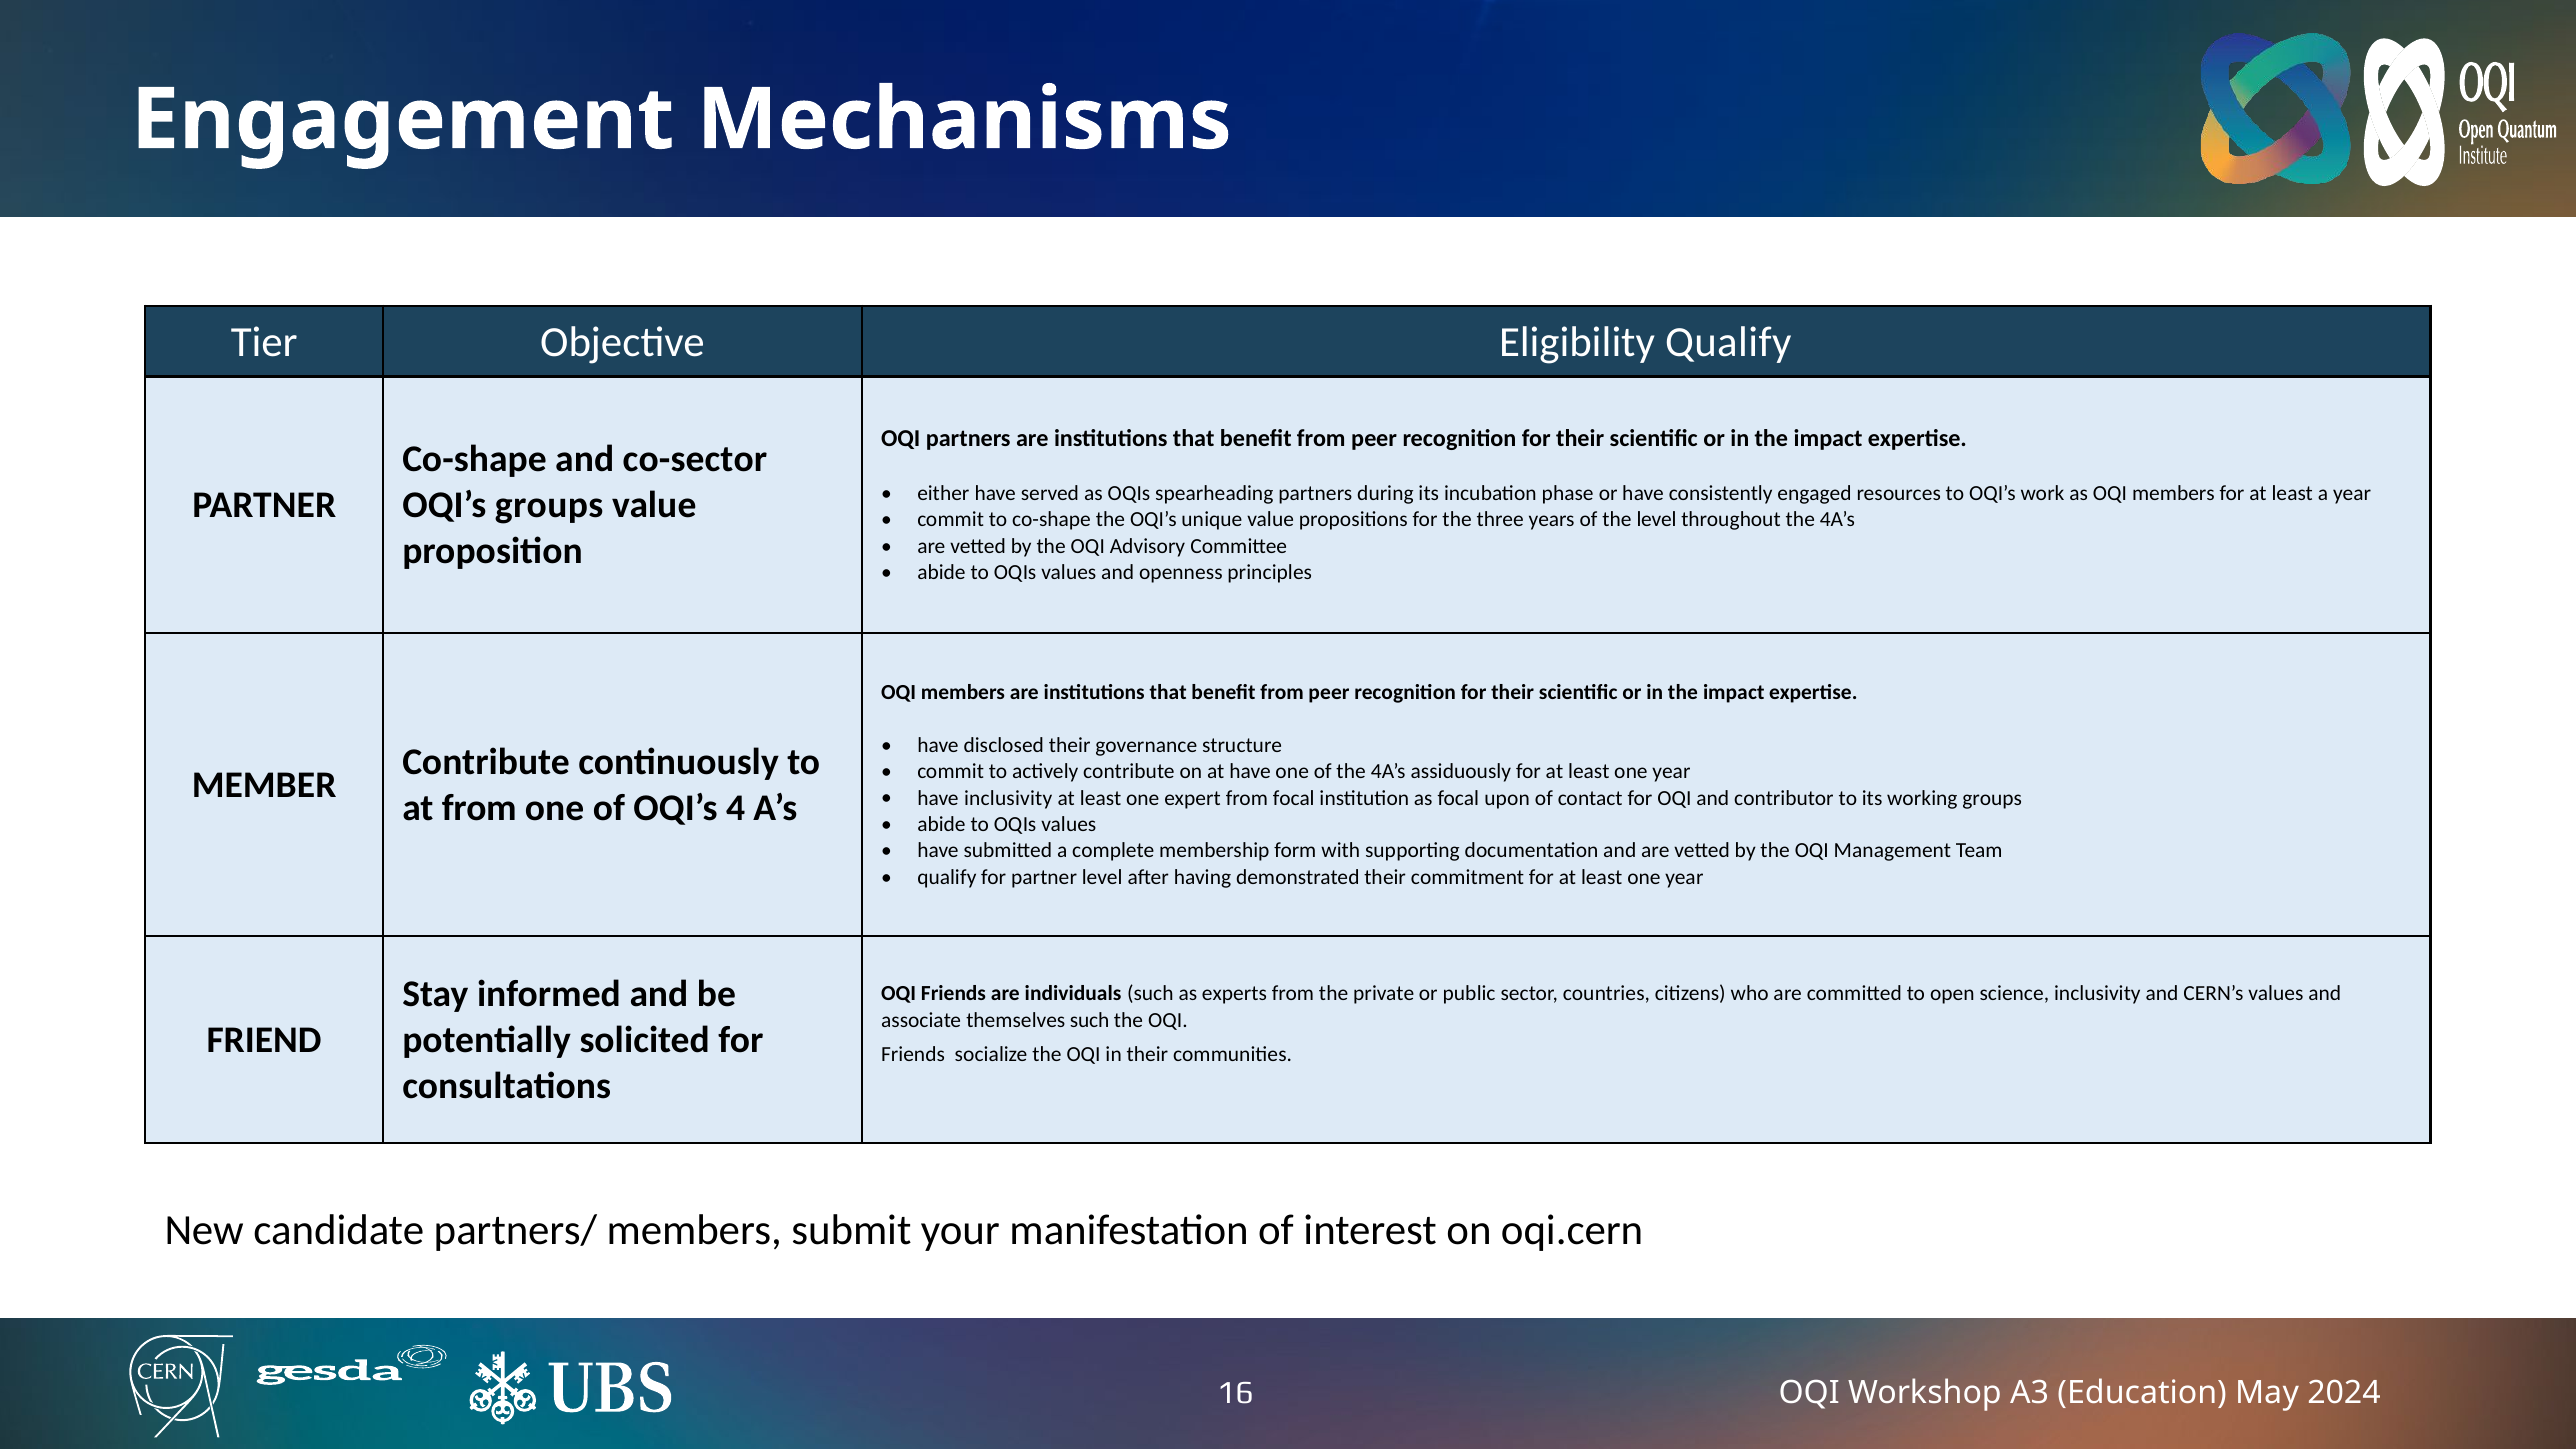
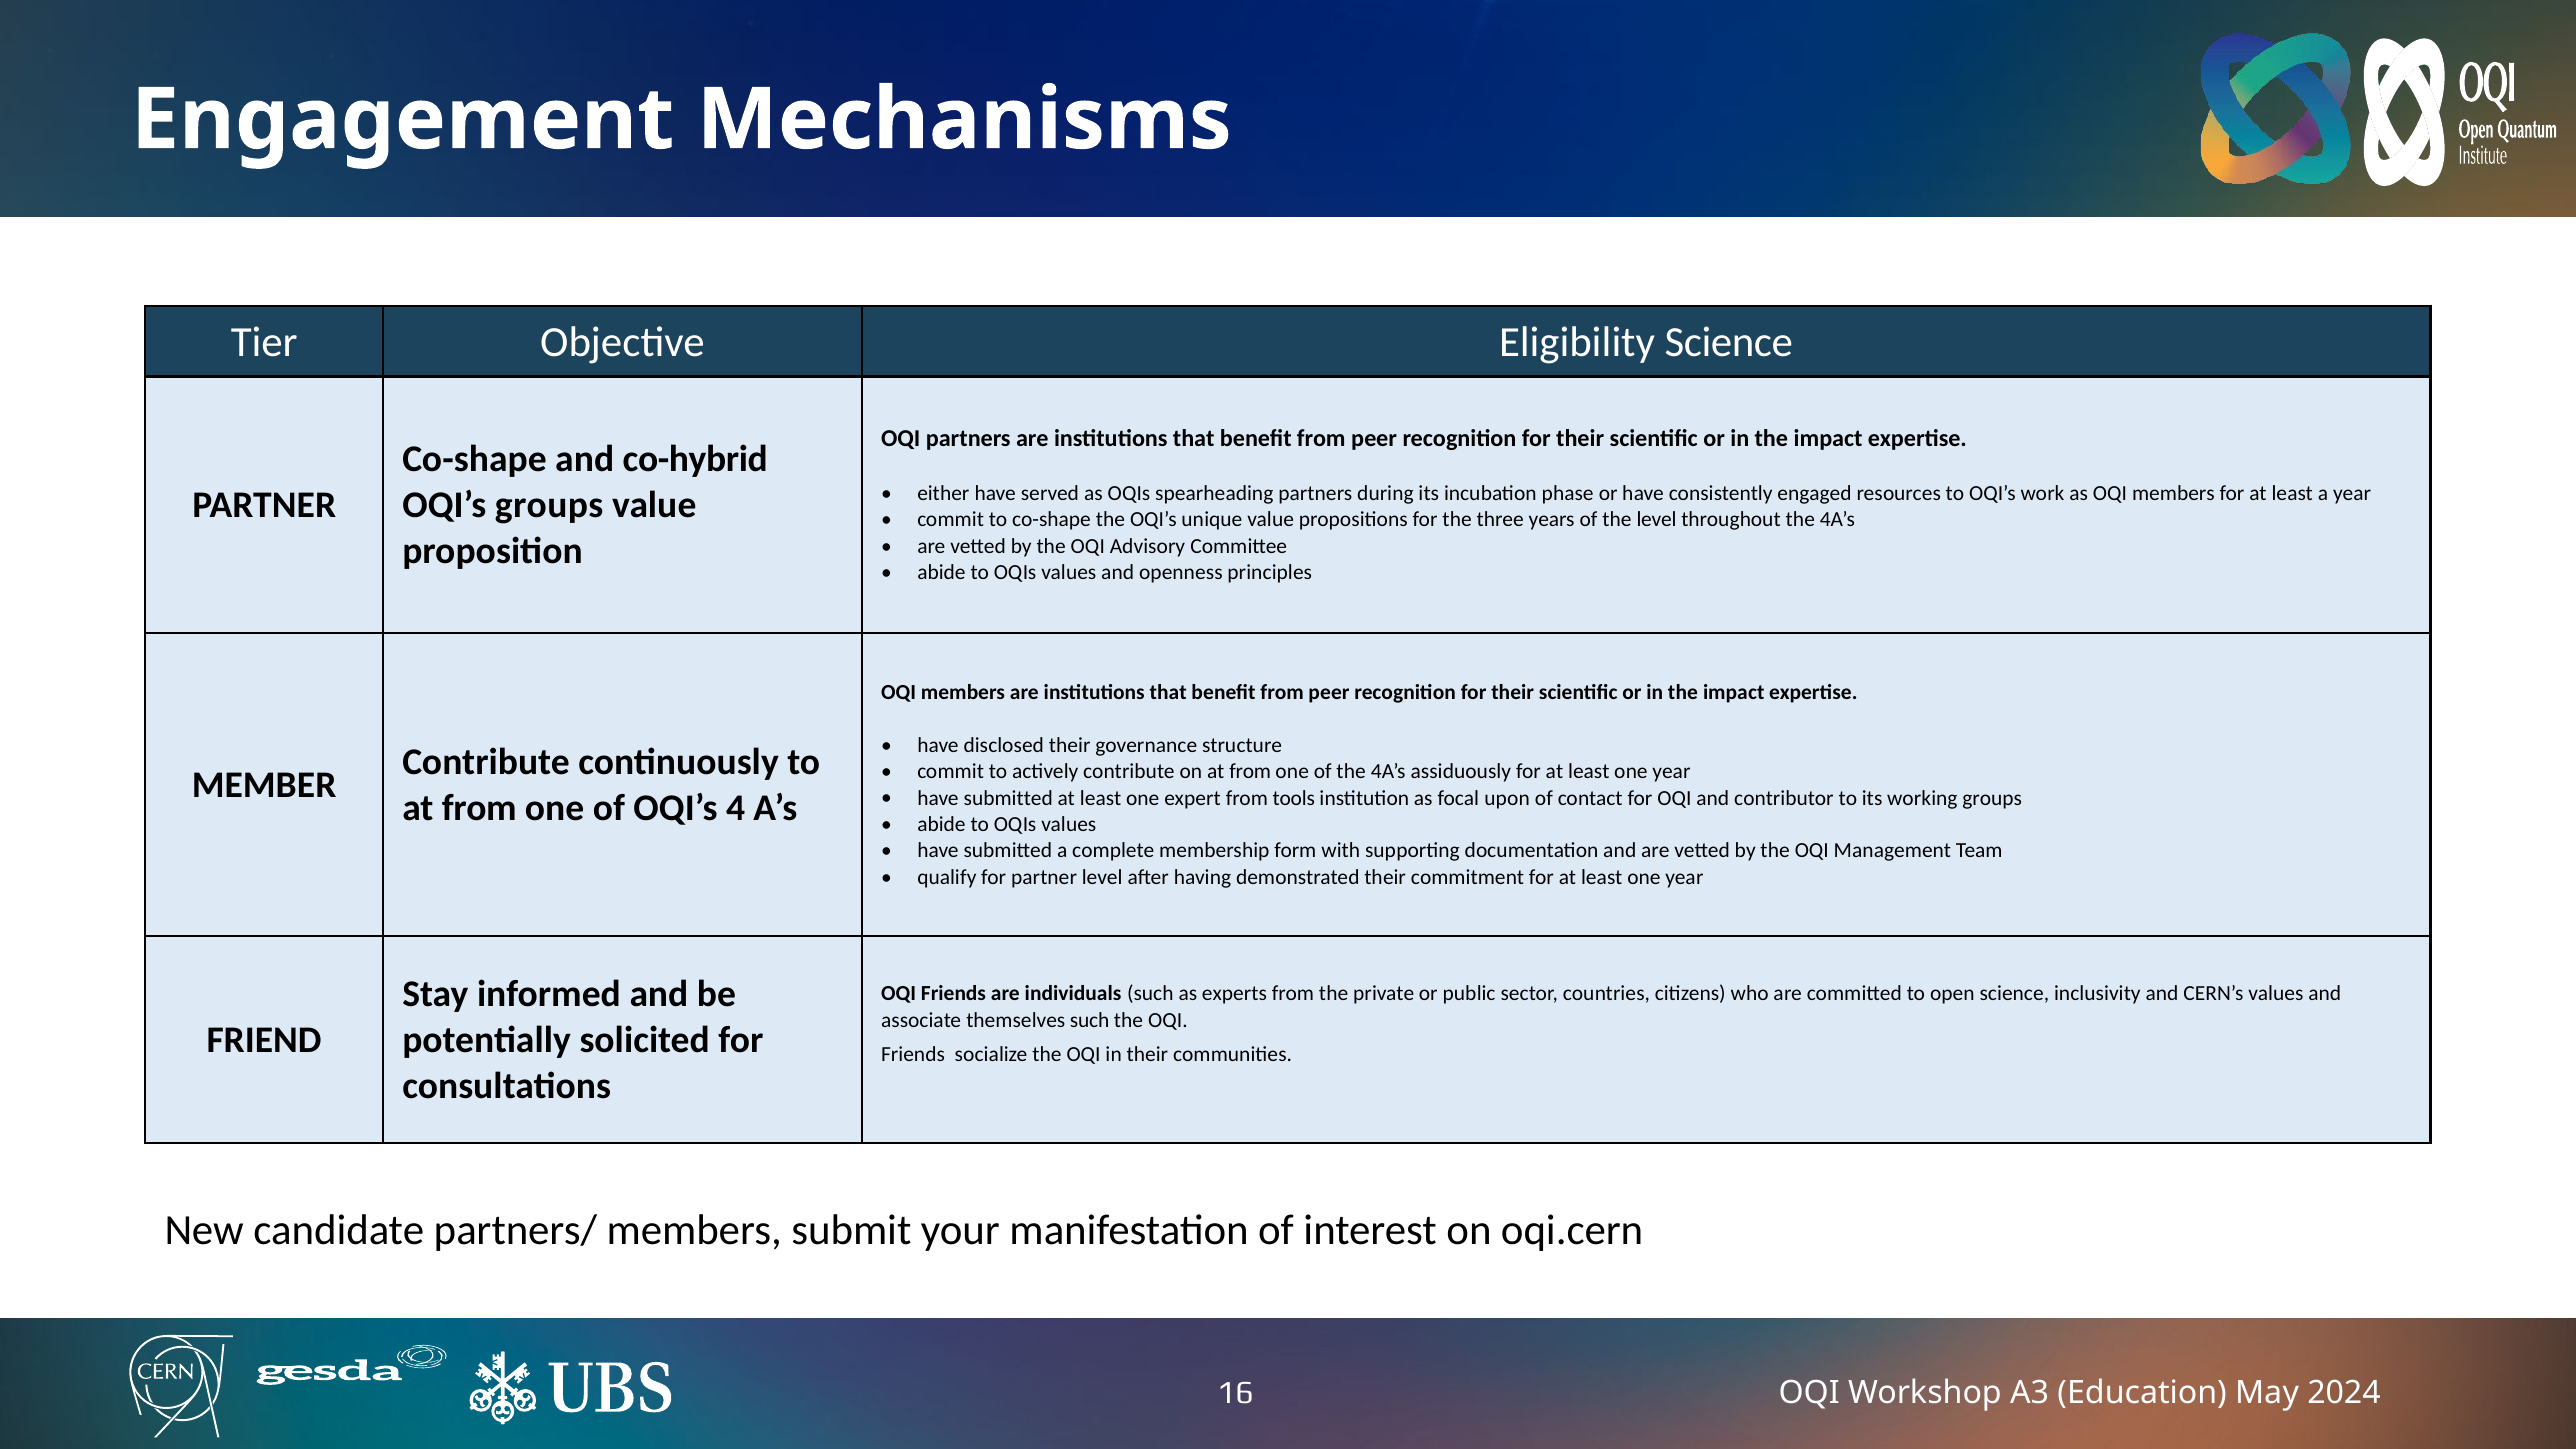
Eligibility Qualify: Qualify -> Science
co-sector: co-sector -> co-hybrid
on at have: have -> from
inclusivity at (1008, 798): inclusivity -> submitted
from focal: focal -> tools
